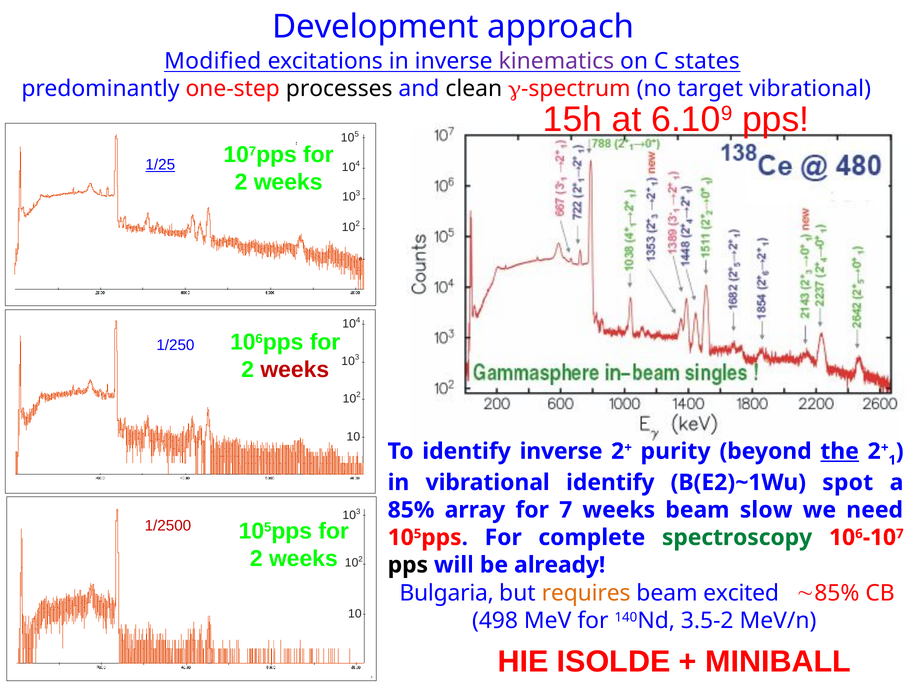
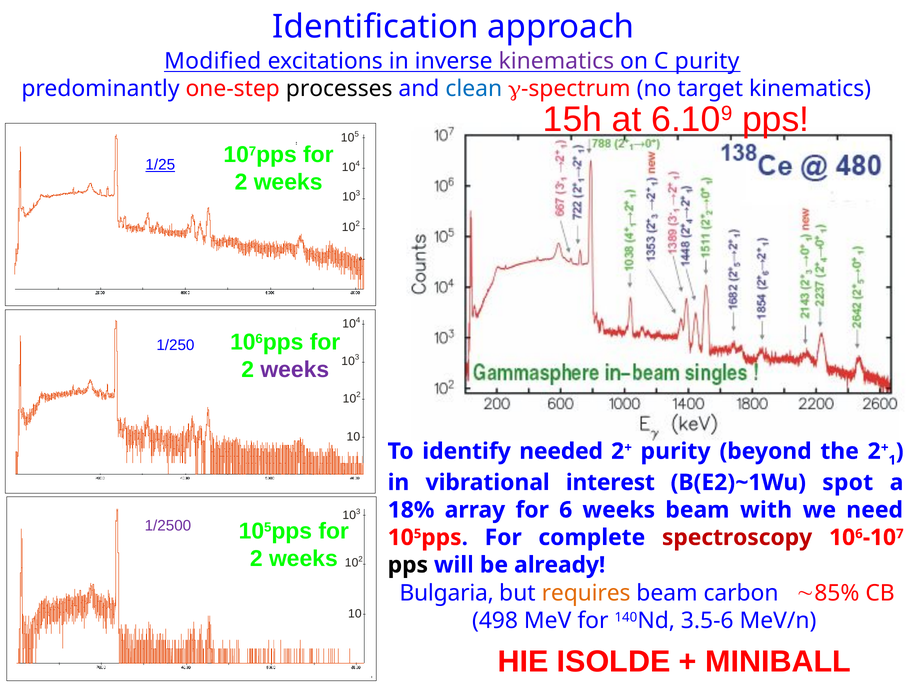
Development: Development -> Identification
C states: states -> purity
clean colour: black -> blue
target vibrational: vibrational -> kinematics
weeks at (295, 370) colour: red -> purple
identify inverse: inverse -> needed
the underline: present -> none
vibrational identify: identify -> interest
85%: 85% -> 18%
7: 7 -> 6
slow: slow -> with
1/2500 colour: red -> purple
spectroscopy colour: green -> red
excited: excited -> carbon
3.5-2: 3.5-2 -> 3.5-6
